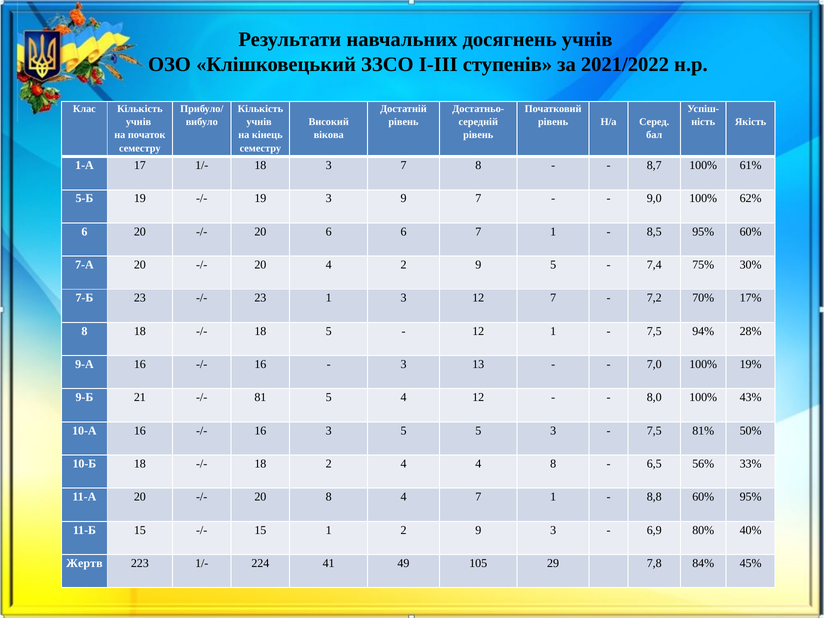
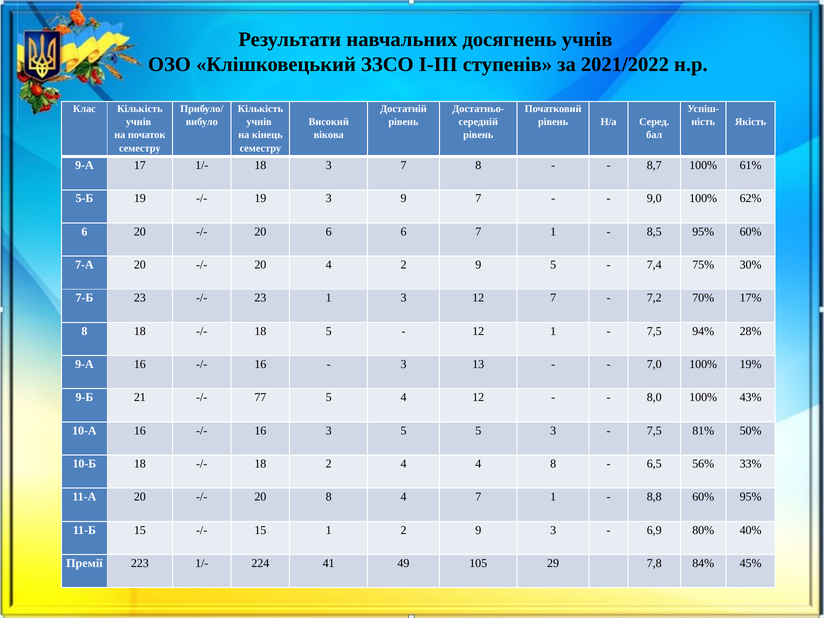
1-А at (84, 165): 1-А -> 9-А
81: 81 -> 77
Жертв: Жертв -> Премії
